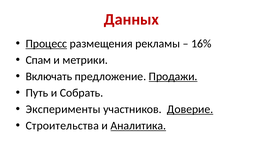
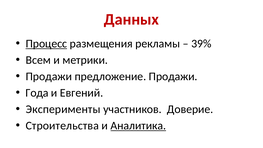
16%: 16% -> 39%
Спам: Спам -> Всем
Включать at (49, 76): Включать -> Продажи
Продажи at (173, 76) underline: present -> none
Путь: Путь -> Года
Собрать: Собрать -> Евгений
Доверие underline: present -> none
